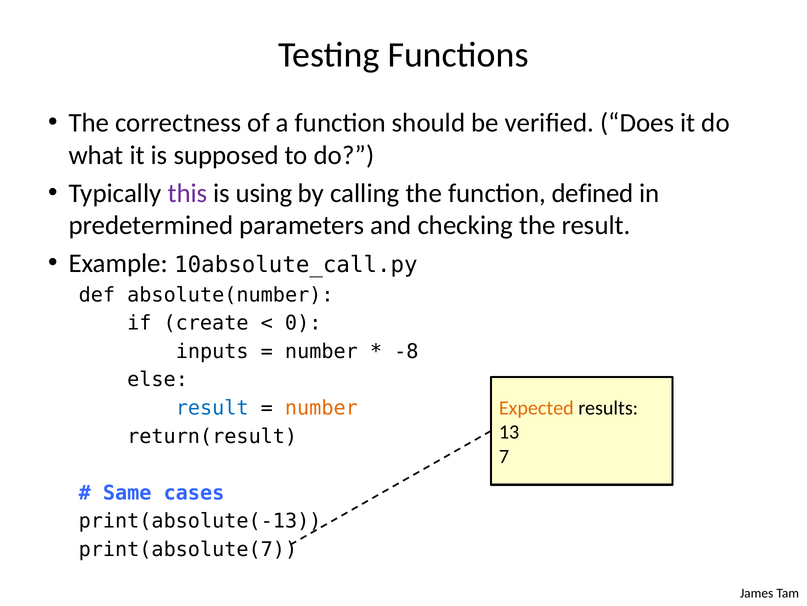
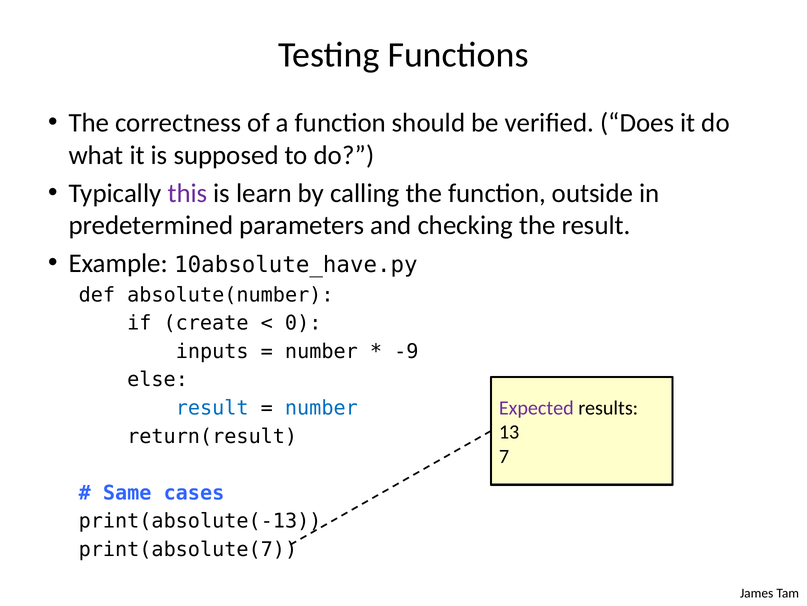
using: using -> learn
defined: defined -> outside
10absolute_call.py: 10absolute_call.py -> 10absolute_have.py
-8: -8 -> -9
number at (321, 408) colour: orange -> blue
Expected colour: orange -> purple
